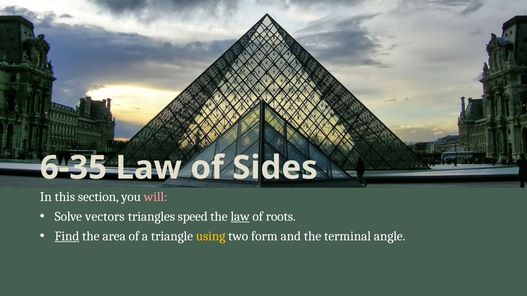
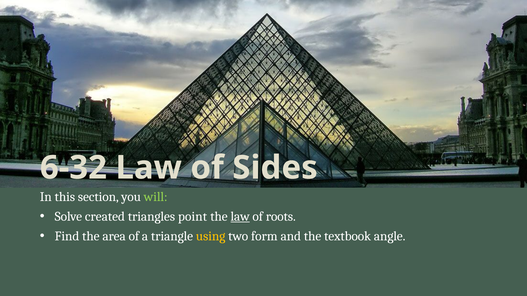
6-35: 6-35 -> 6-32
will colour: pink -> light green
vectors: vectors -> created
speed: speed -> point
Find underline: present -> none
terminal: terminal -> textbook
